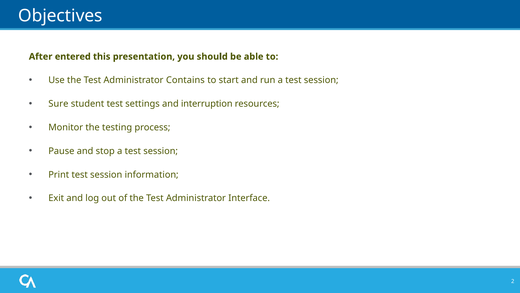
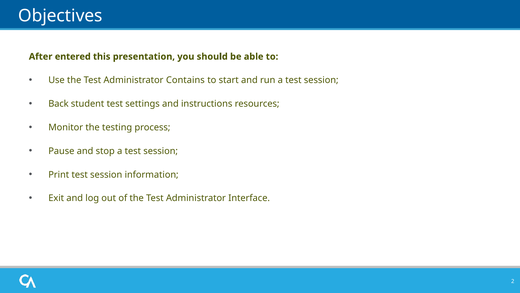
Sure: Sure -> Back
interruption: interruption -> instructions
